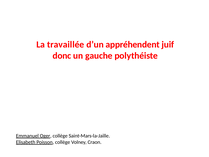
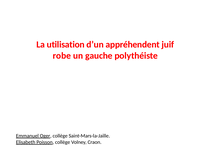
travaillée: travaillée -> utilisation
donc: donc -> robe
